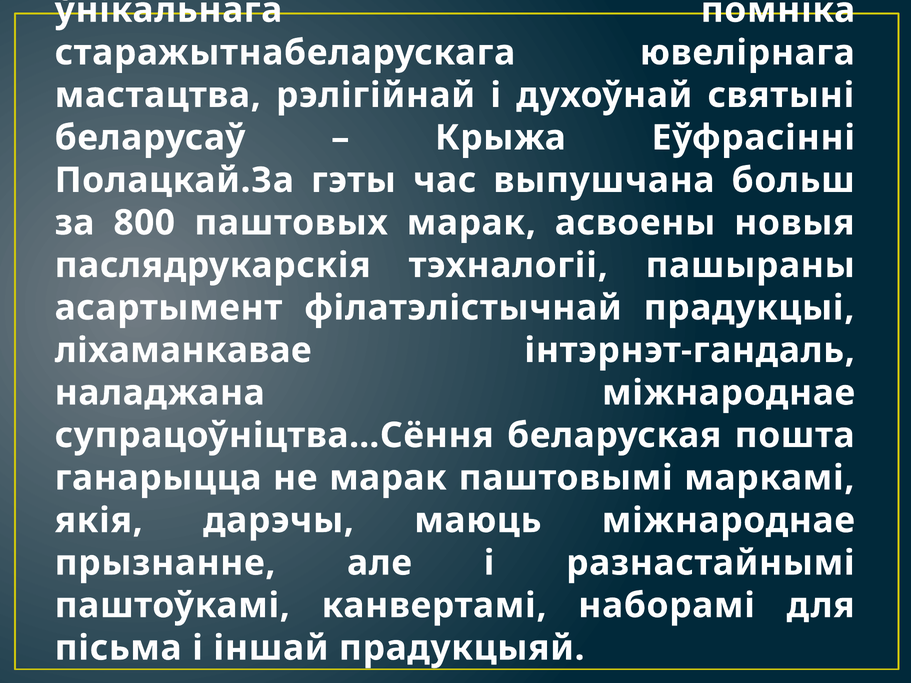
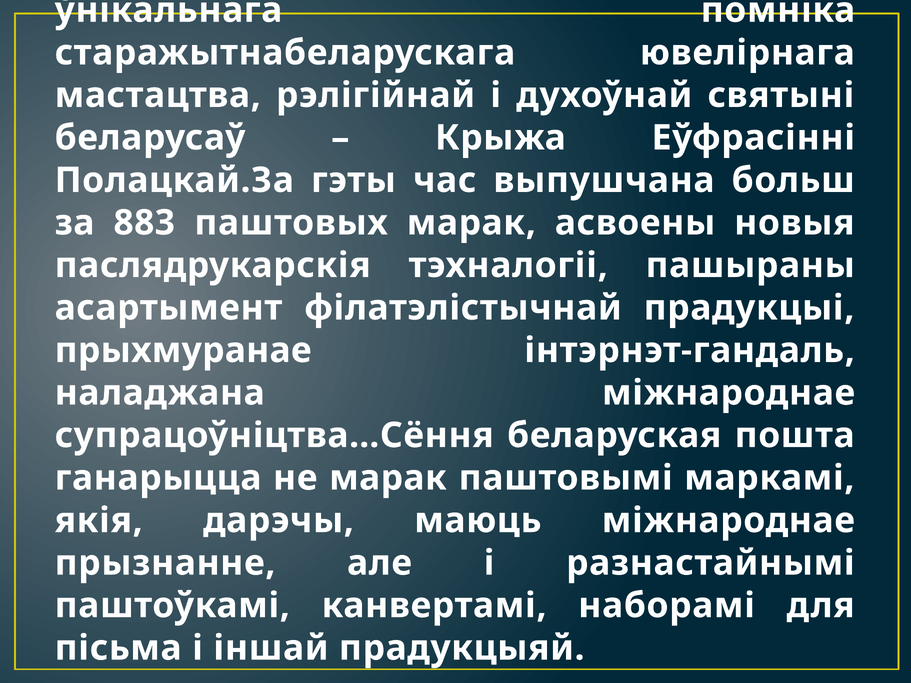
800: 800 -> 883
ліхаманкавае: ліхаманкавае -> прыхмуранае
